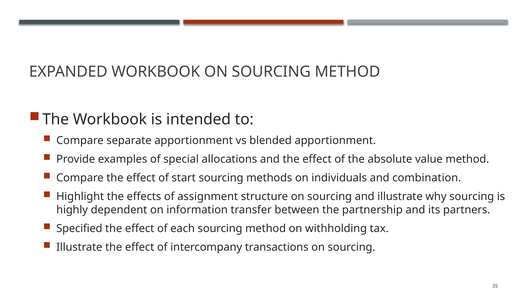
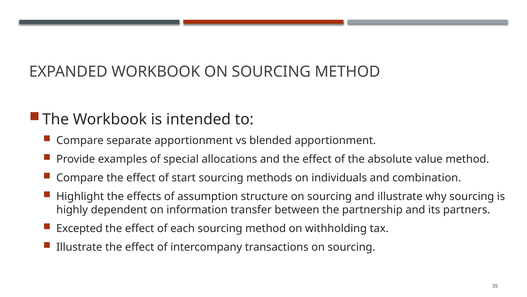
assignment: assignment -> assumption
Specified: Specified -> Excepted
